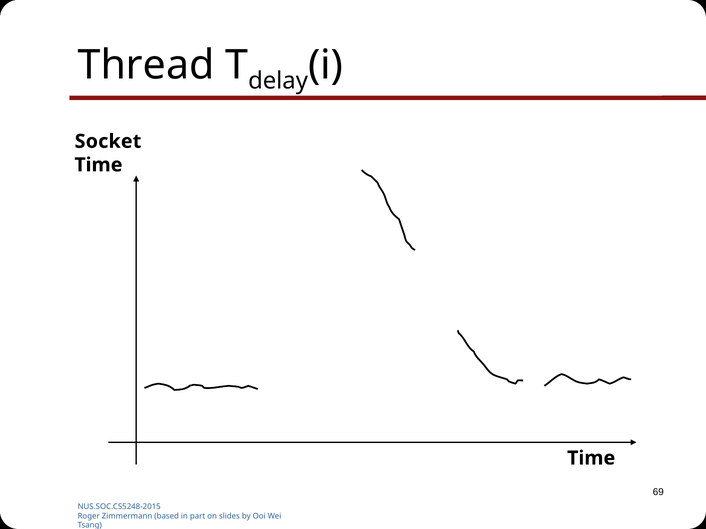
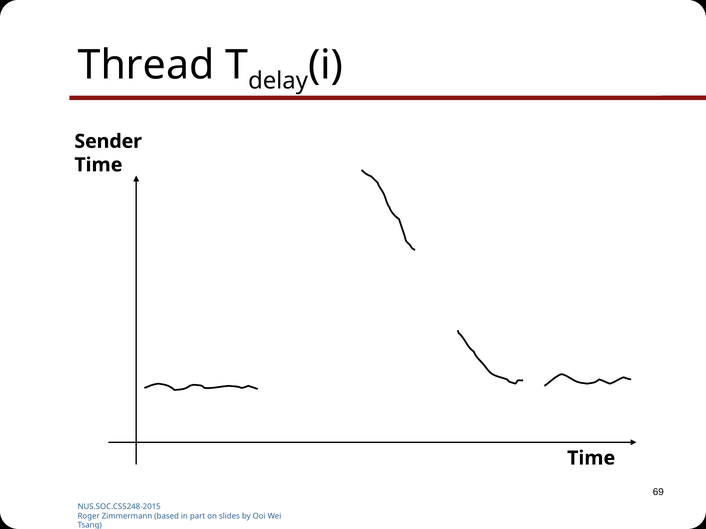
Socket: Socket -> Sender
